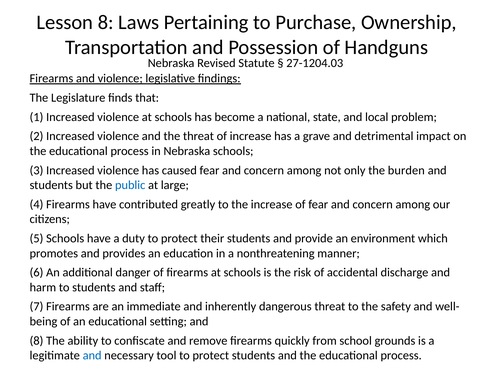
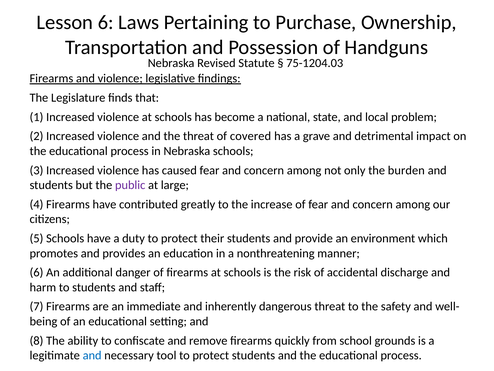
Lesson 8: 8 -> 6
27-1204.03: 27-1204.03 -> 75-1204.03
of increase: increase -> covered
public colour: blue -> purple
